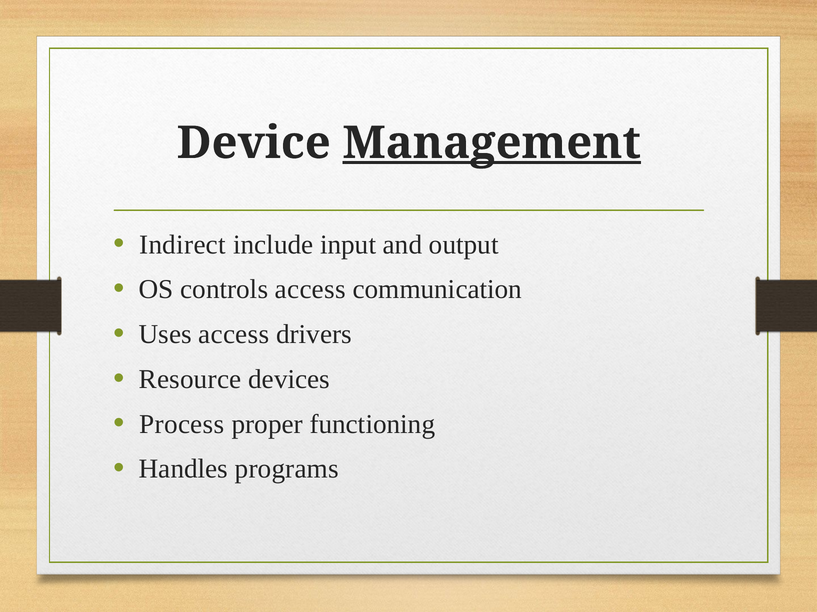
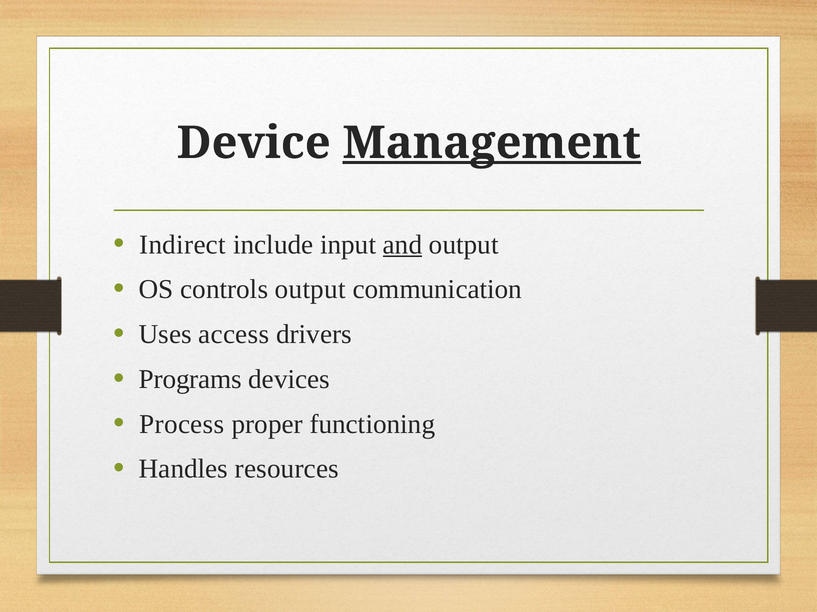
and underline: none -> present
controls access: access -> output
Resource: Resource -> Programs
programs: programs -> resources
